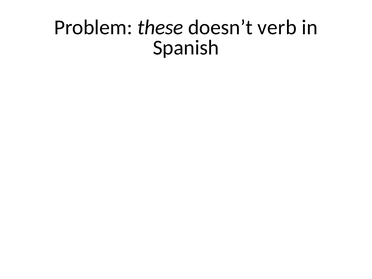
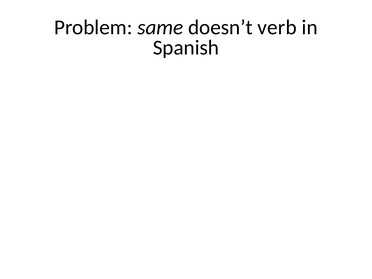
these: these -> same
